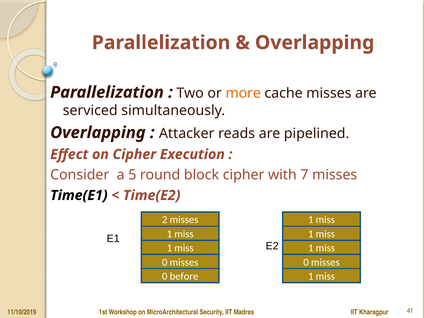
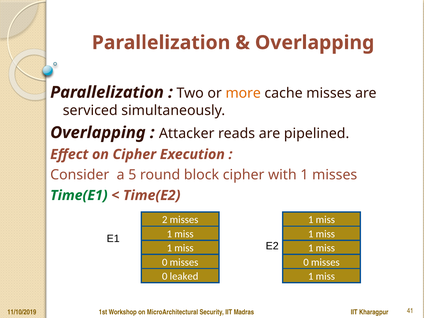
with 7: 7 -> 1
Time(E1 colour: black -> green
before: before -> leaked
